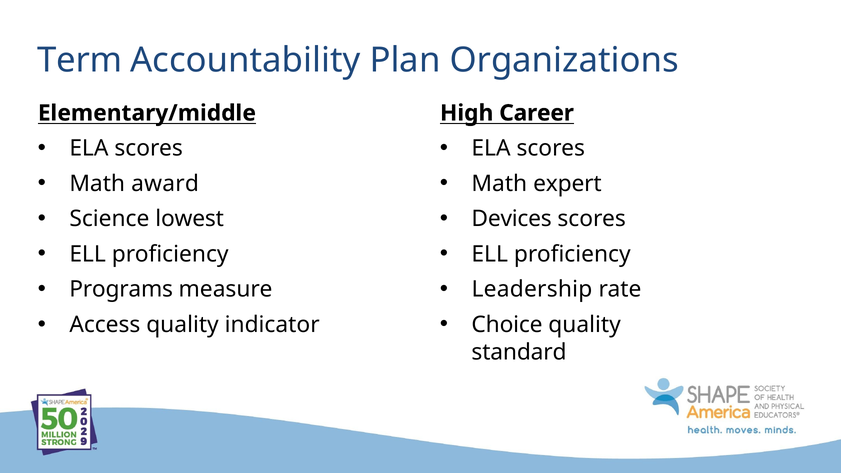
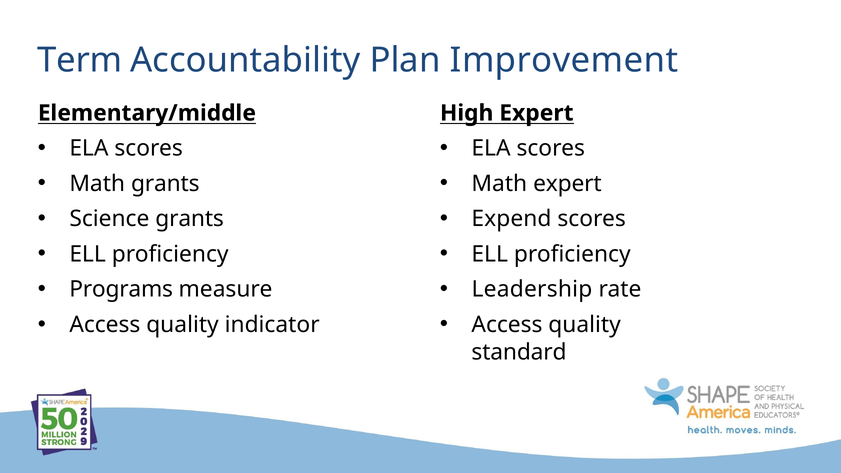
Organizations: Organizations -> Improvement
High Career: Career -> Expert
Math award: award -> grants
Science lowest: lowest -> grants
Devices: Devices -> Expend
Choice at (507, 325): Choice -> Access
